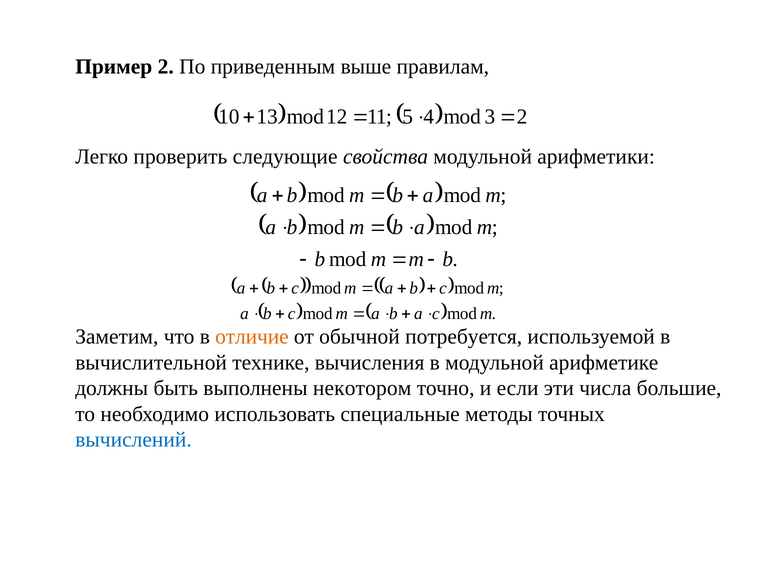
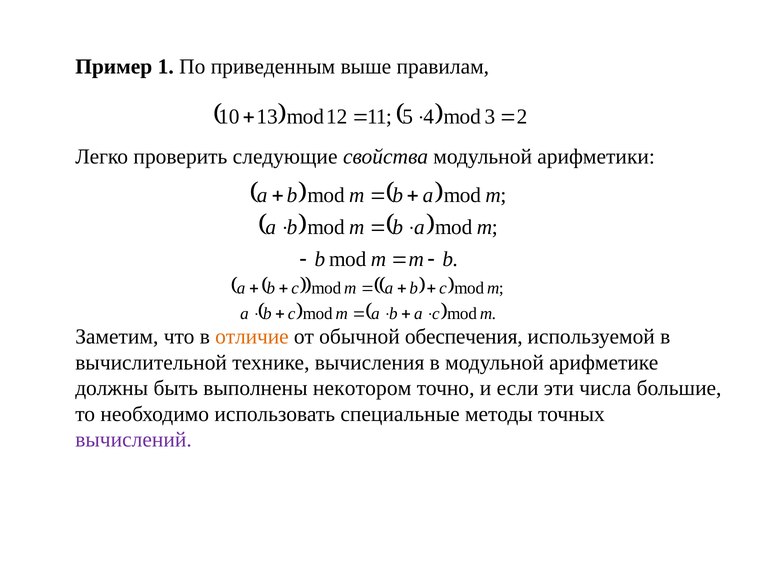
Пример 2: 2 -> 1
потребуется: потребуется -> обеспечения
вычислений colour: blue -> purple
